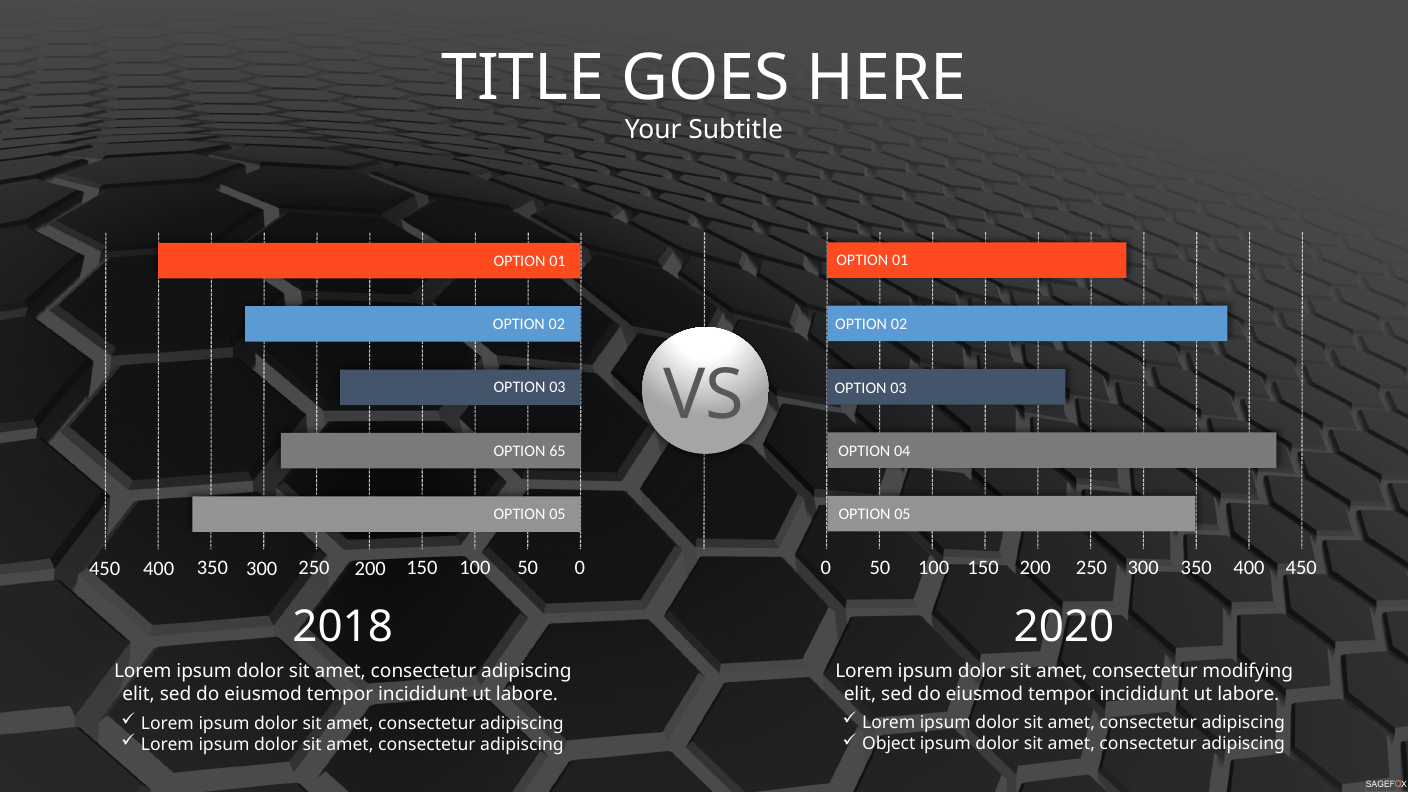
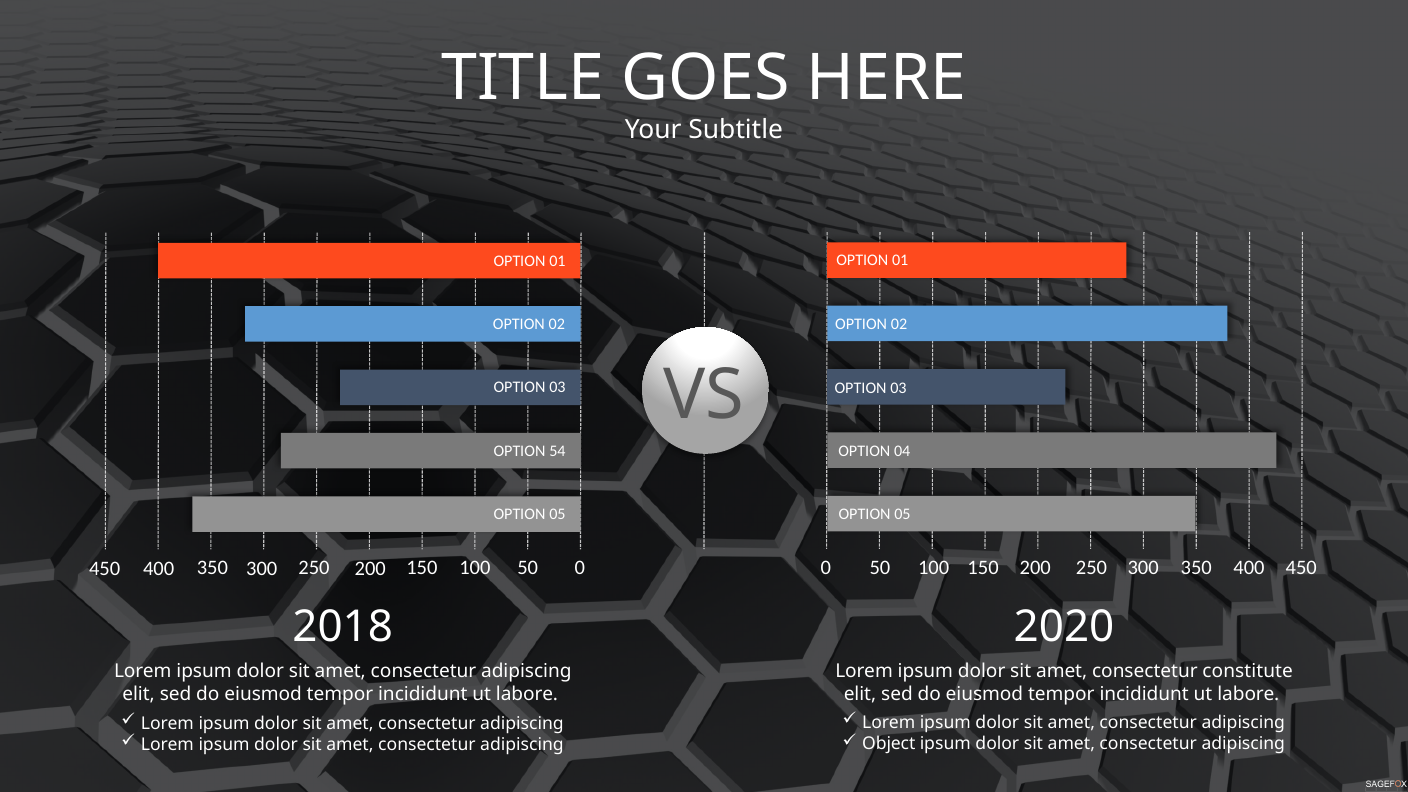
65: 65 -> 54
modifying: modifying -> constitute
